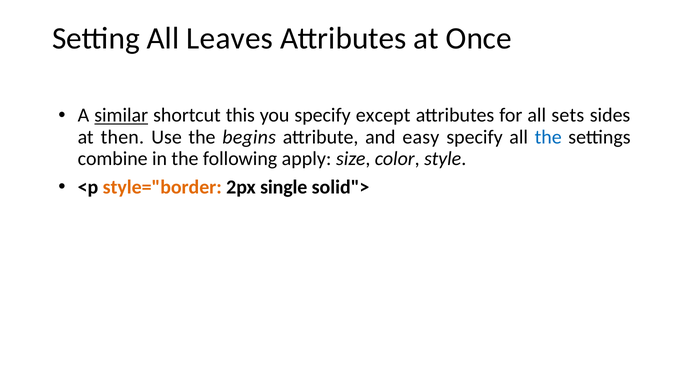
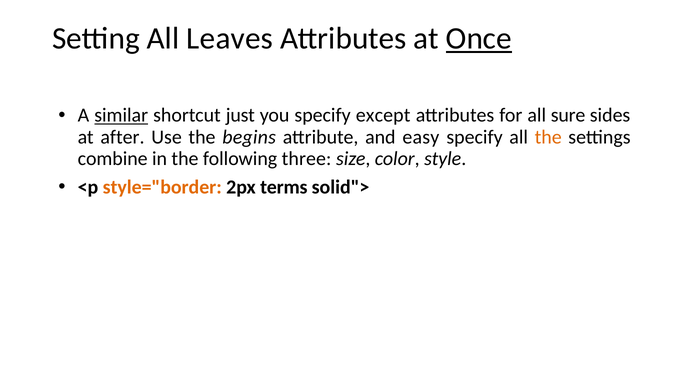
Once underline: none -> present
this: this -> just
sets: sets -> sure
then: then -> after
the at (548, 137) colour: blue -> orange
apply: apply -> three
single: single -> terms
